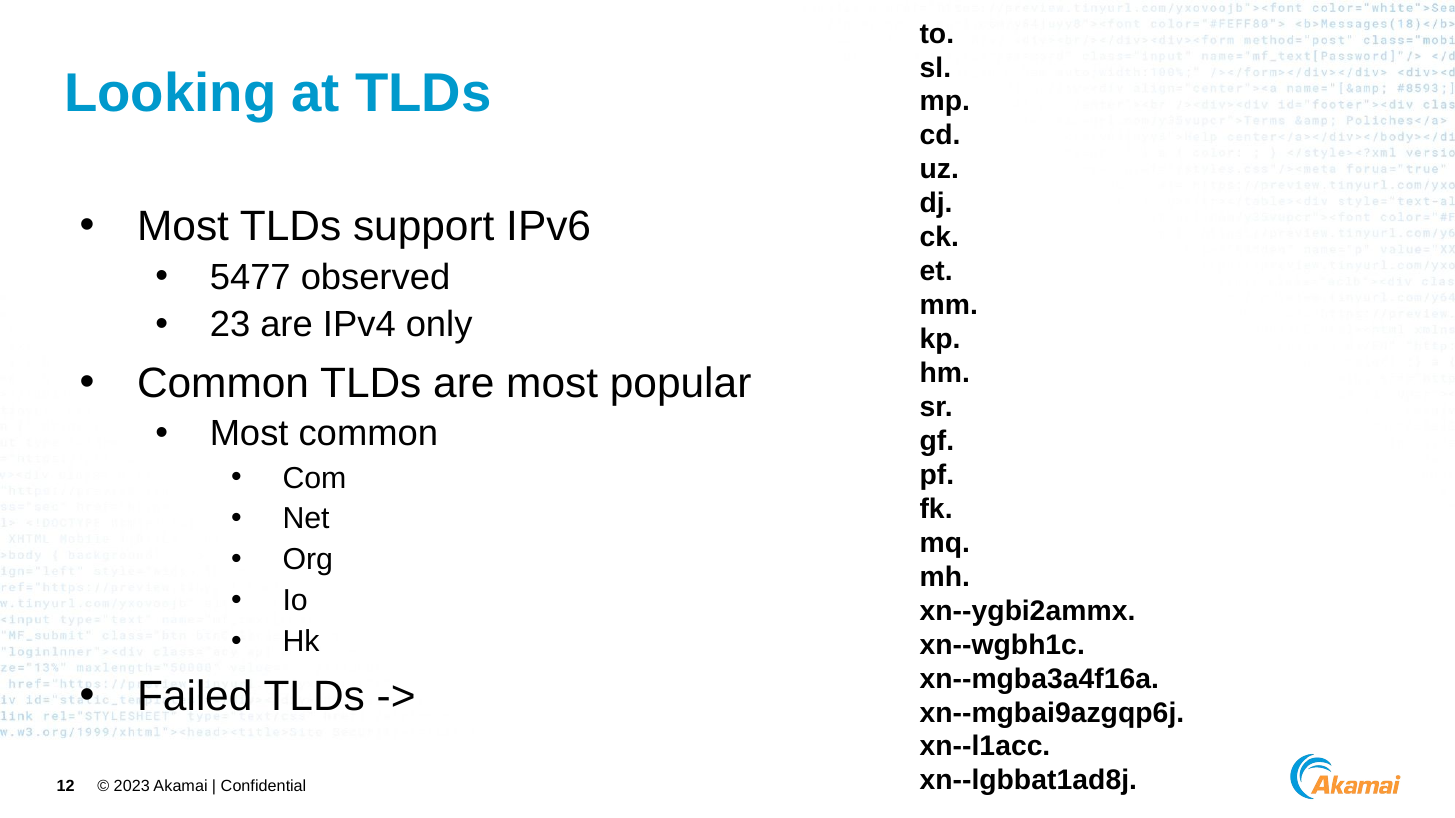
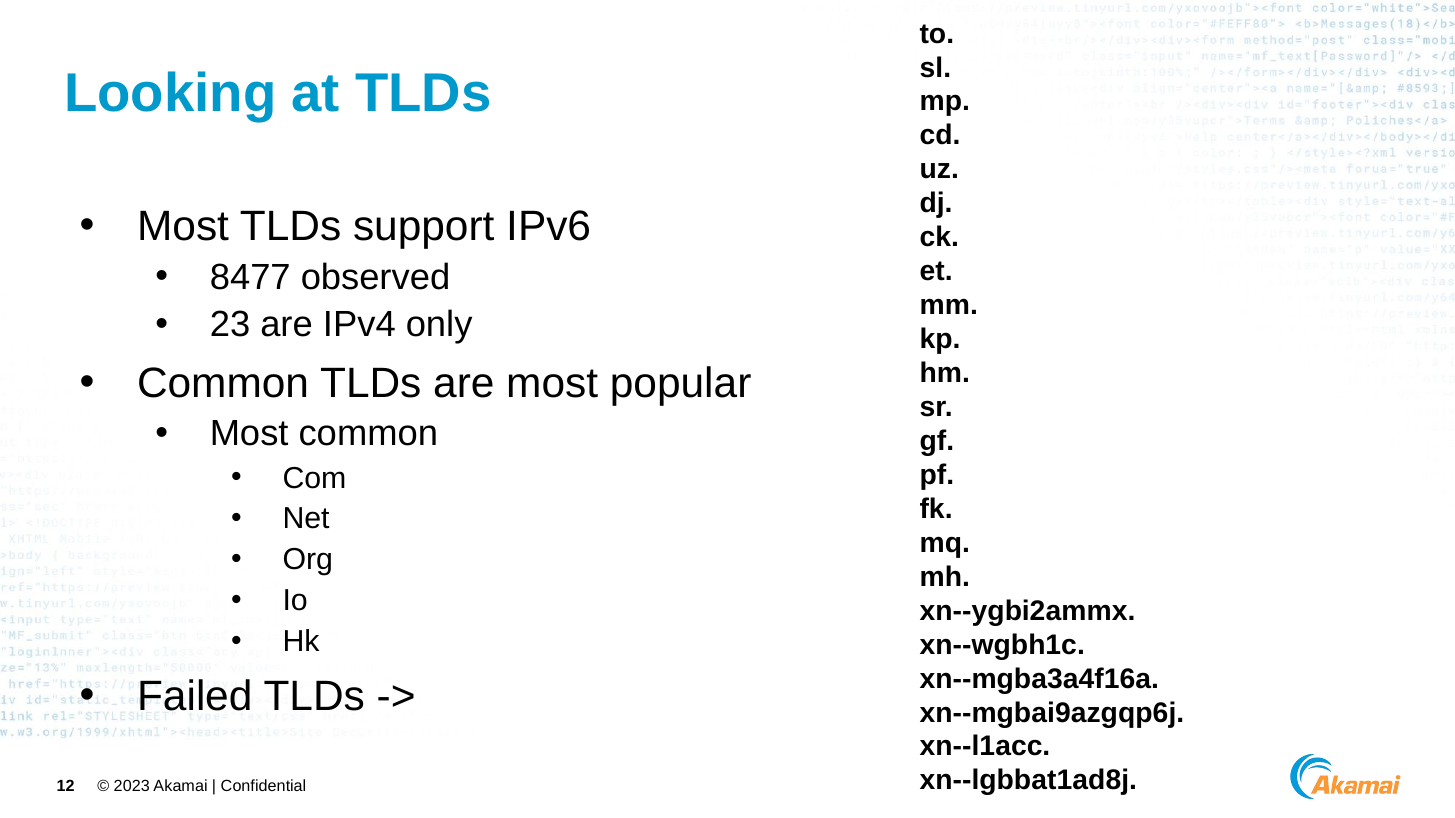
5477: 5477 -> 8477
